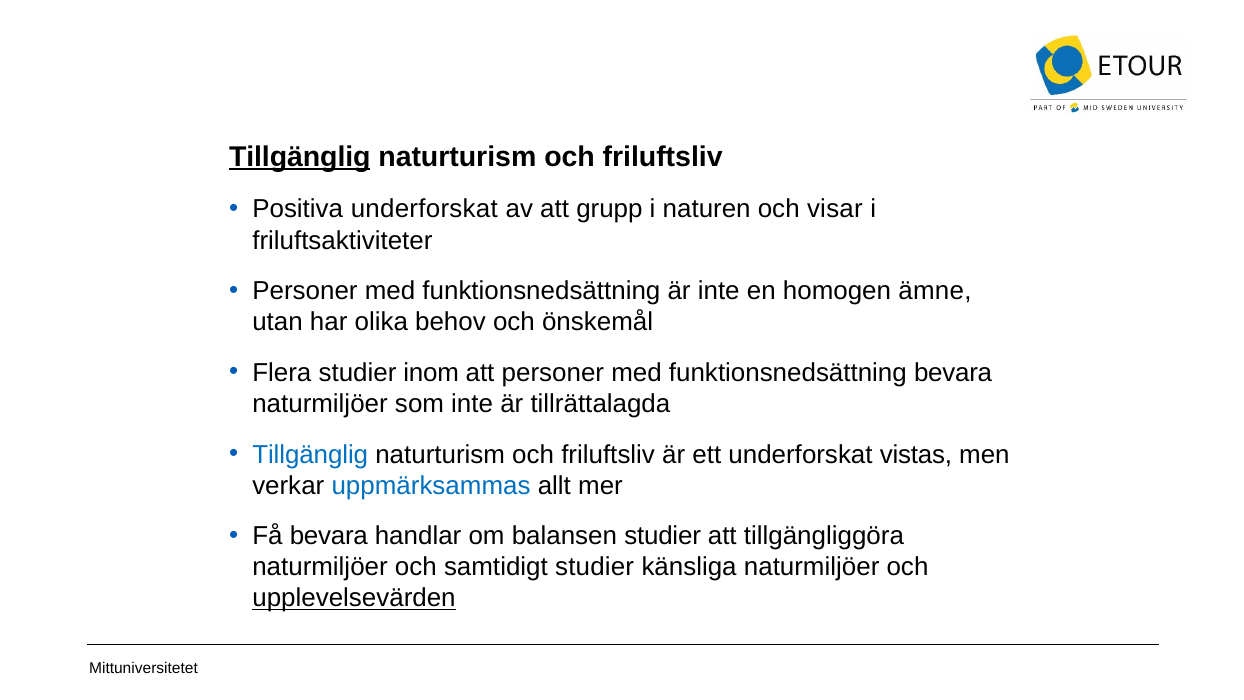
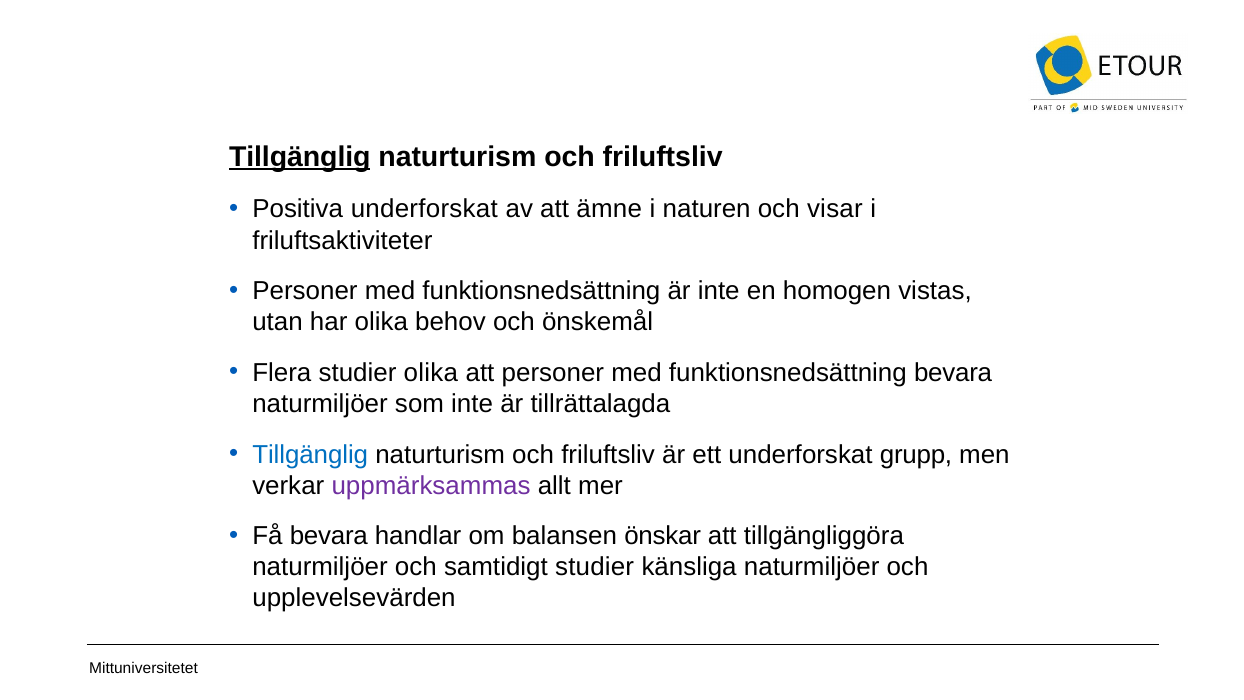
grupp: grupp -> ämne
ämne: ämne -> vistas
studier inom: inom -> olika
vistas: vistas -> grupp
uppmärksammas colour: blue -> purple
balansen studier: studier -> önskar
upplevelsevärden underline: present -> none
